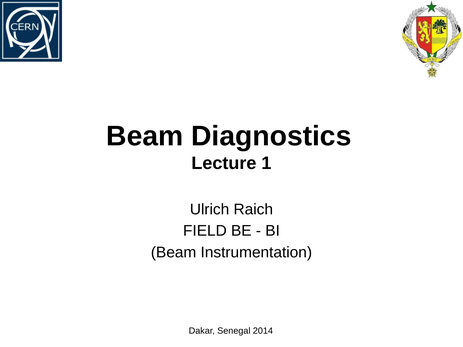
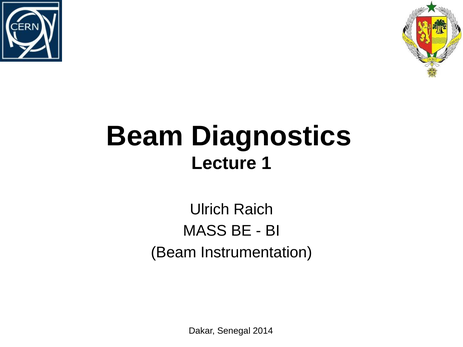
FIELD: FIELD -> MASS
